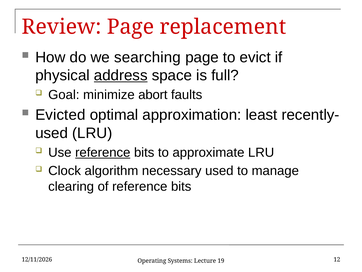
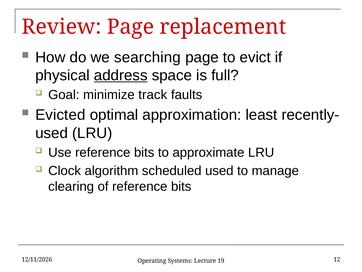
abort: abort -> track
reference at (103, 152) underline: present -> none
necessary: necessary -> scheduled
